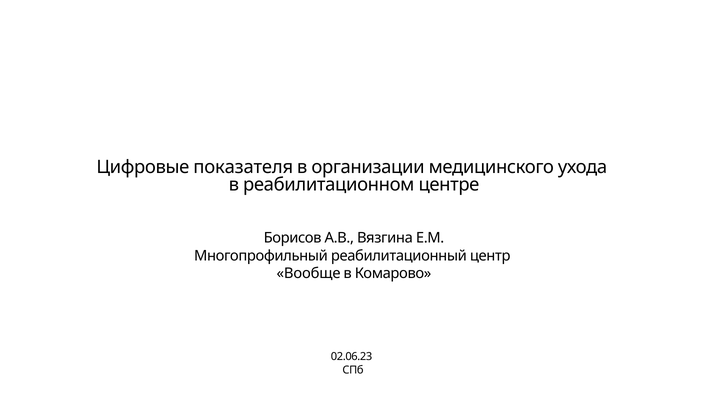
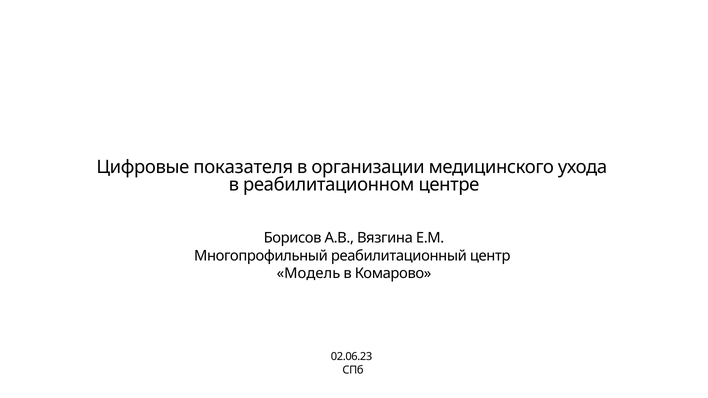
Вообще: Вообще -> Модель
